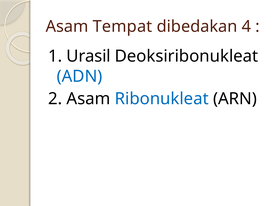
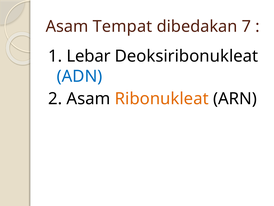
4: 4 -> 7
Urasil: Urasil -> Lebar
Ribonukleat colour: blue -> orange
